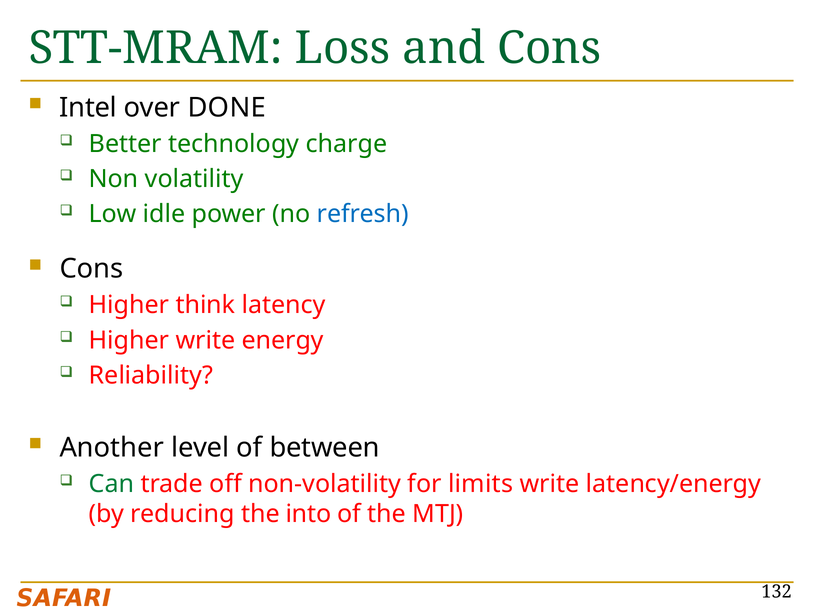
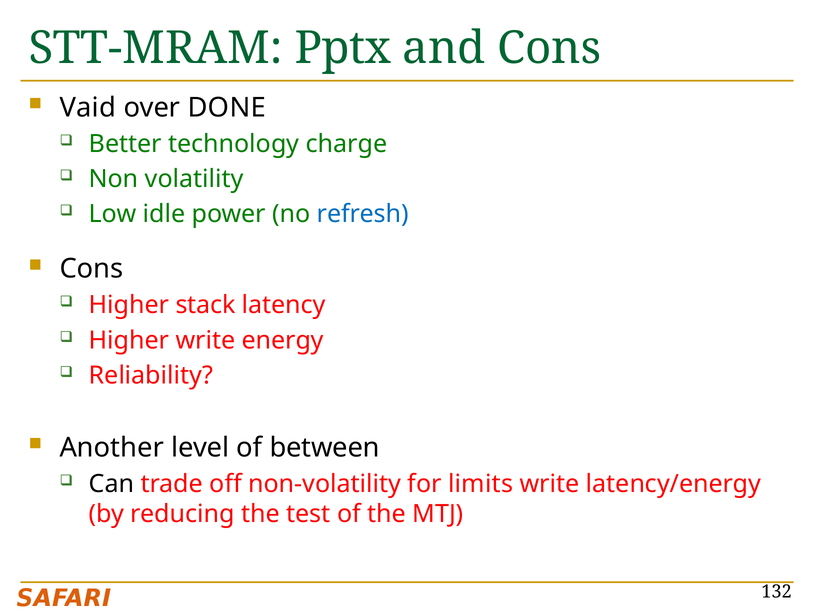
Loss: Loss -> Pptx
Intel: Intel -> Vaid
think: think -> stack
Can colour: green -> black
into: into -> test
